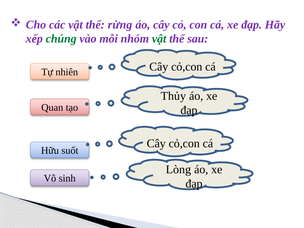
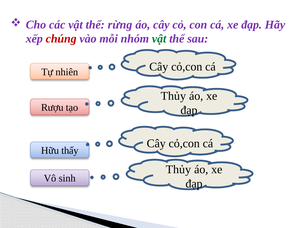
chúng colour: green -> red
Quan: Quan -> Rượu
suốt: suốt -> thấy
Lòng at (178, 169): Lòng -> Thủy
